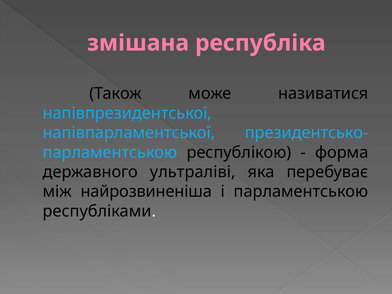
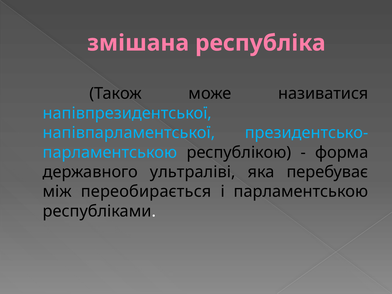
найрозвиненіша: найрозвиненіша -> переобирається
